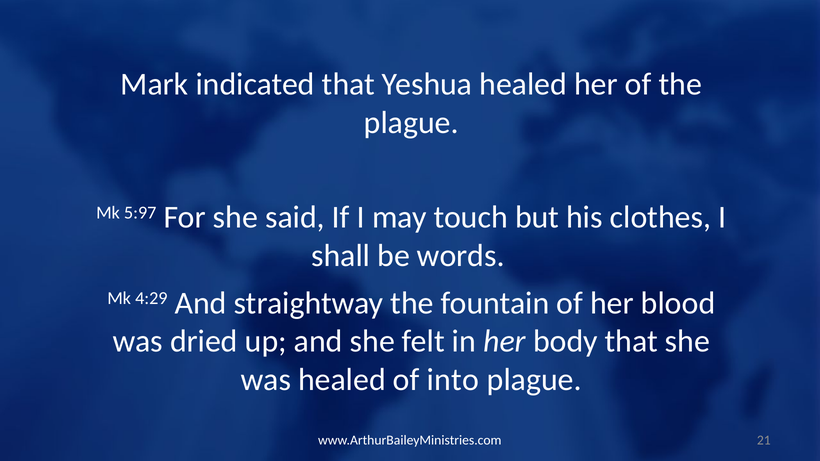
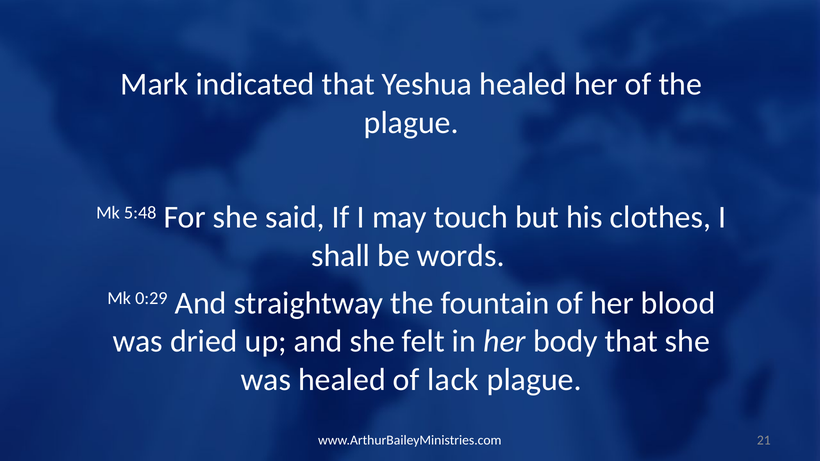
5:97: 5:97 -> 5:48
4:29: 4:29 -> 0:29
into: into -> lack
